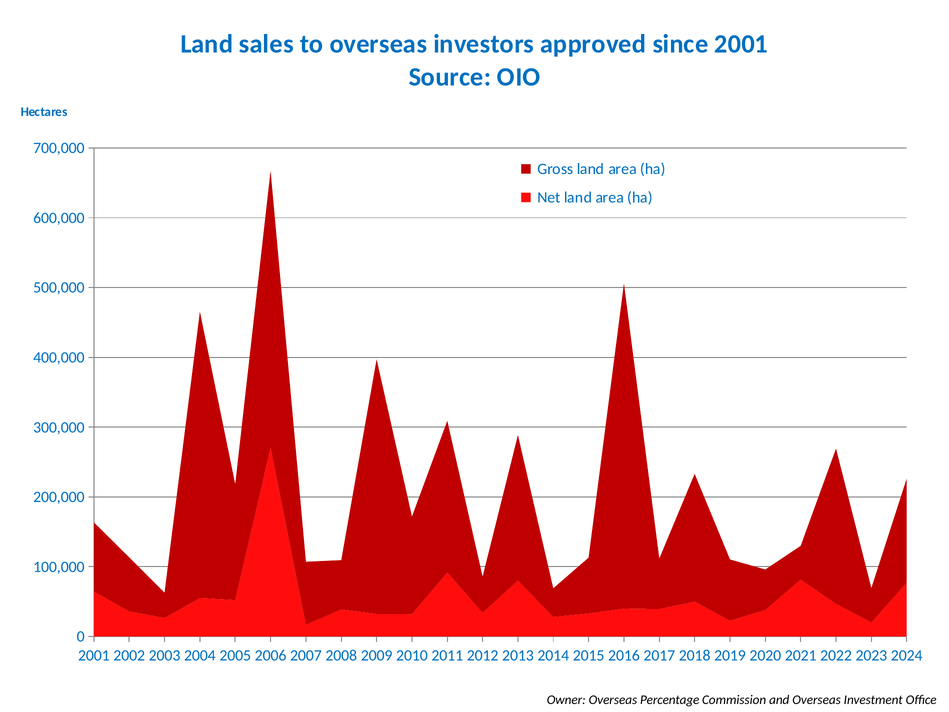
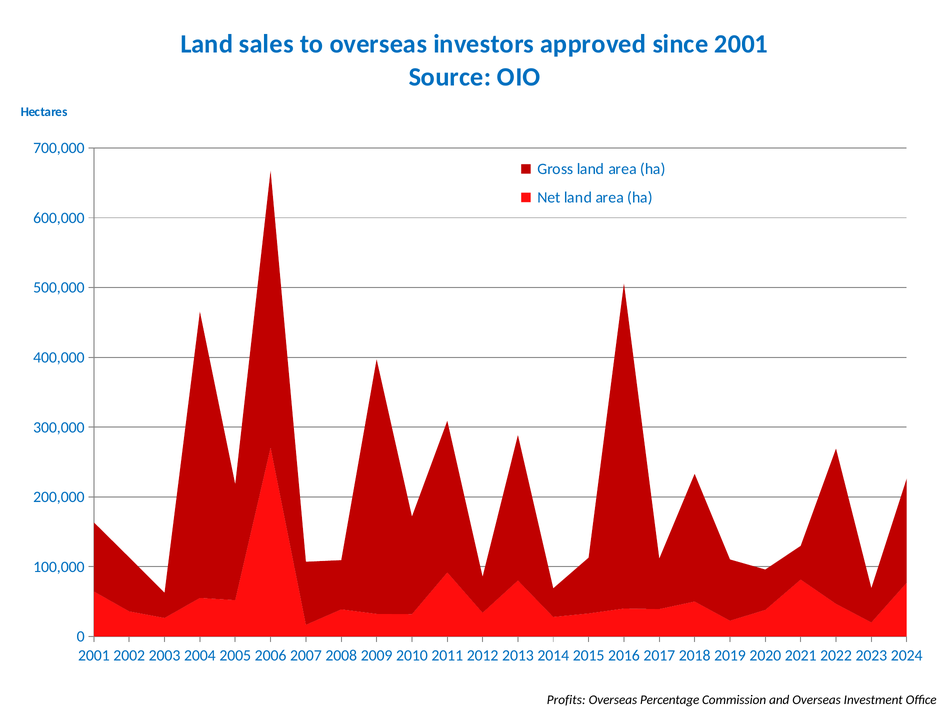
Owner: Owner -> Profits
